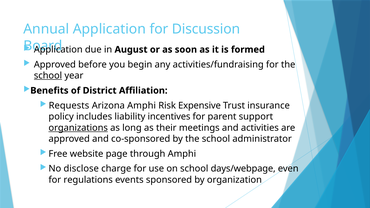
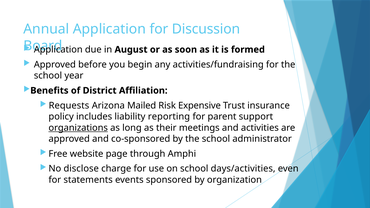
school at (48, 76) underline: present -> none
Arizona Amphi: Amphi -> Mailed
incentives: incentives -> reporting
days/webpage: days/webpage -> days/activities
regulations: regulations -> statements
